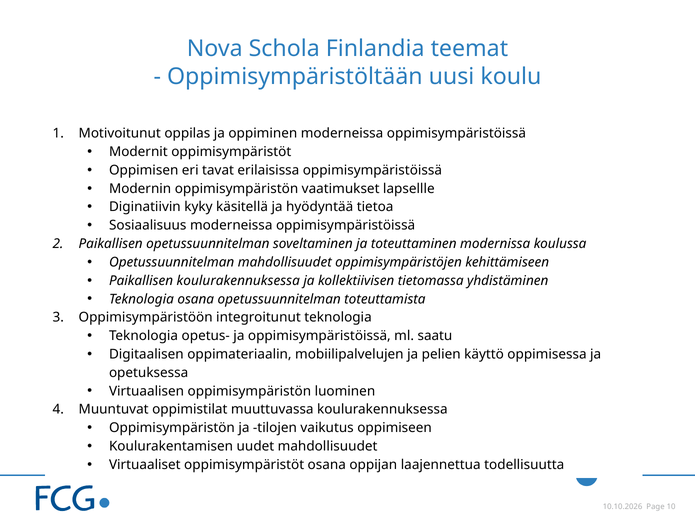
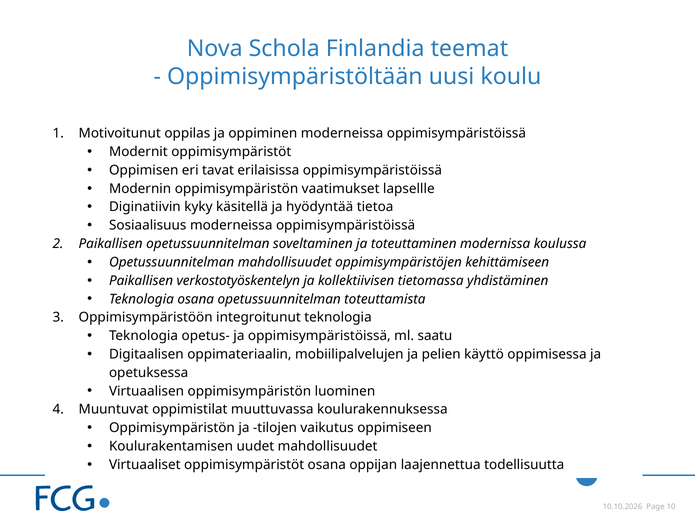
Paikallisen koulurakennuksessa: koulurakennuksessa -> verkostotyöskentelyn
